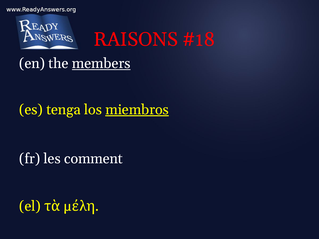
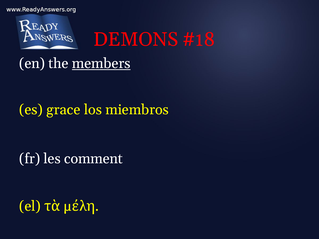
RAISONS: RAISONS -> DEMONS
tenga: tenga -> grace
miembros underline: present -> none
